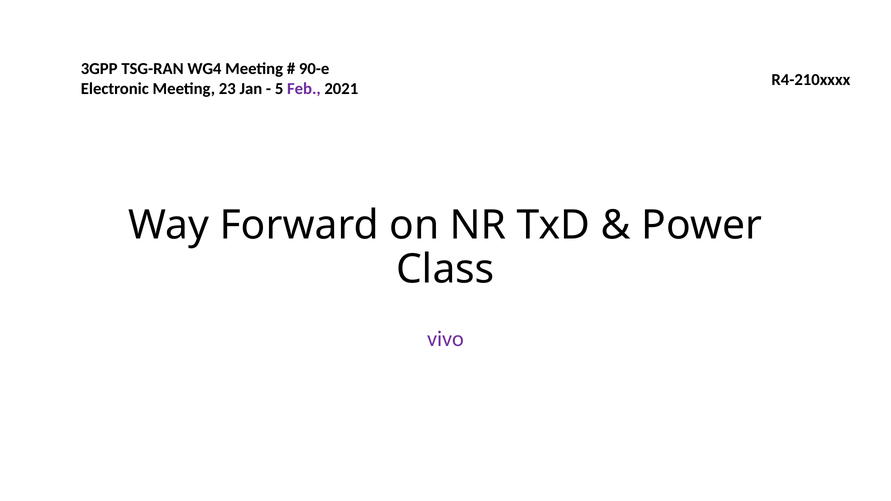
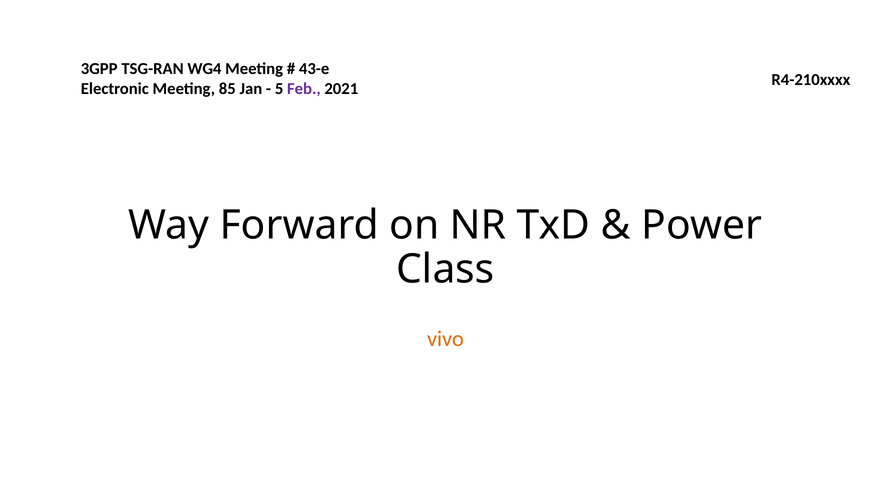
90-e: 90-e -> 43-e
23: 23 -> 85
vivo colour: purple -> orange
